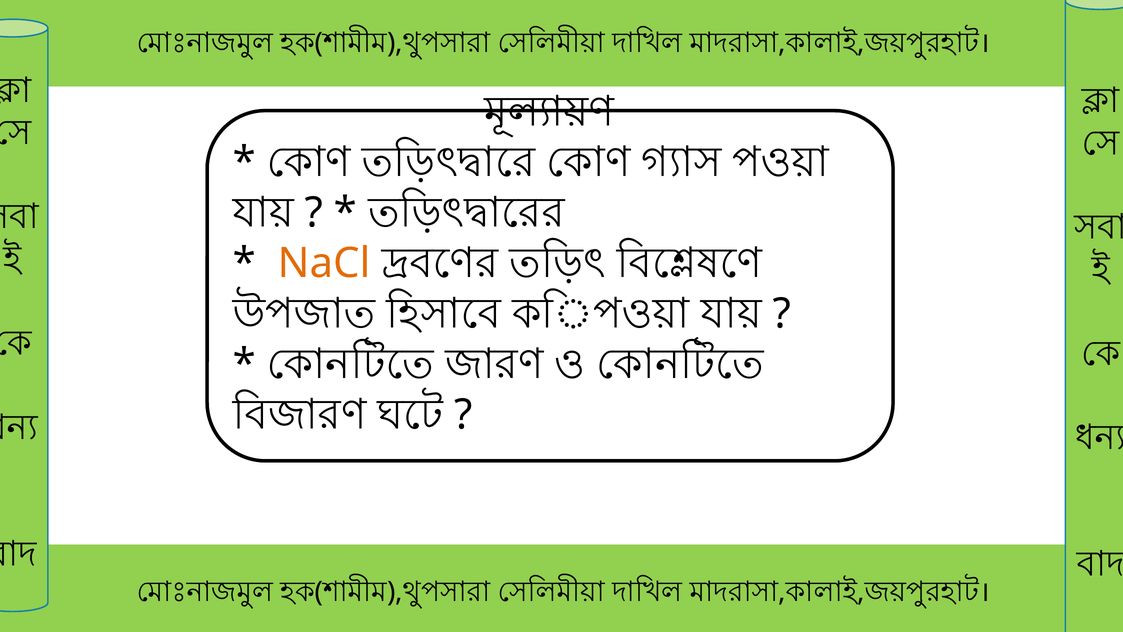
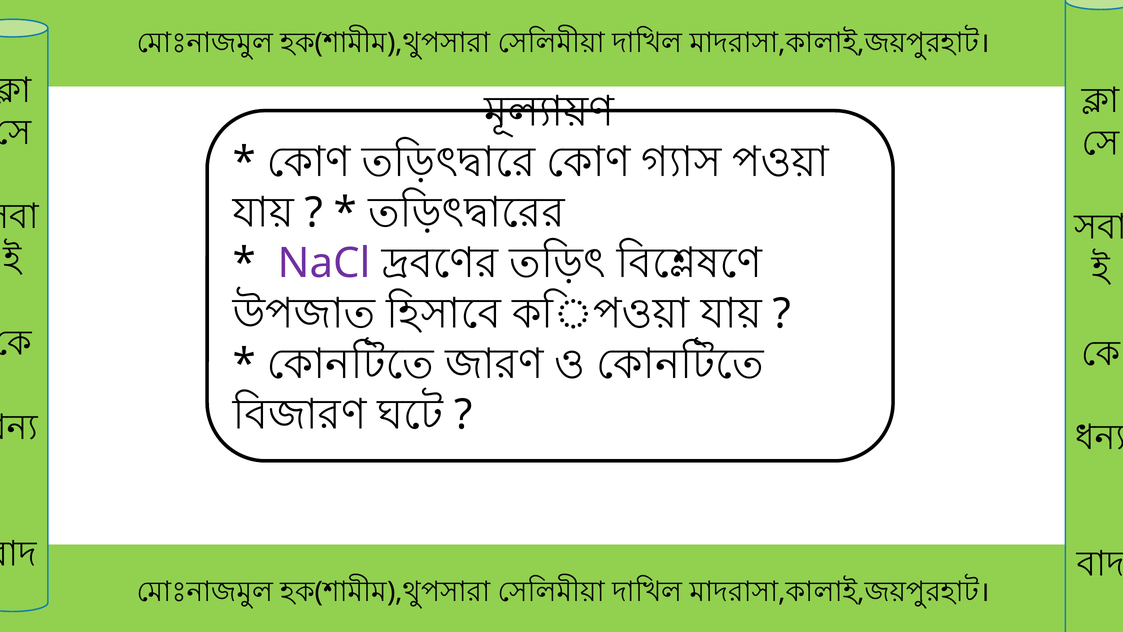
NaCl colour: orange -> purple
